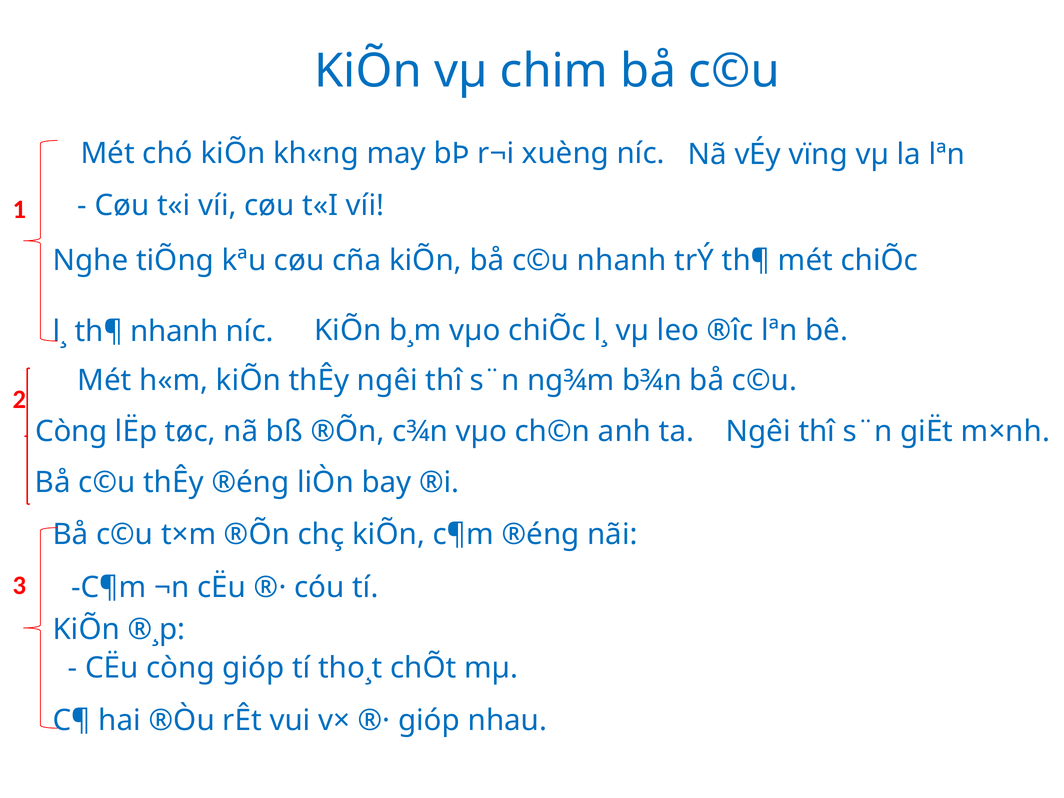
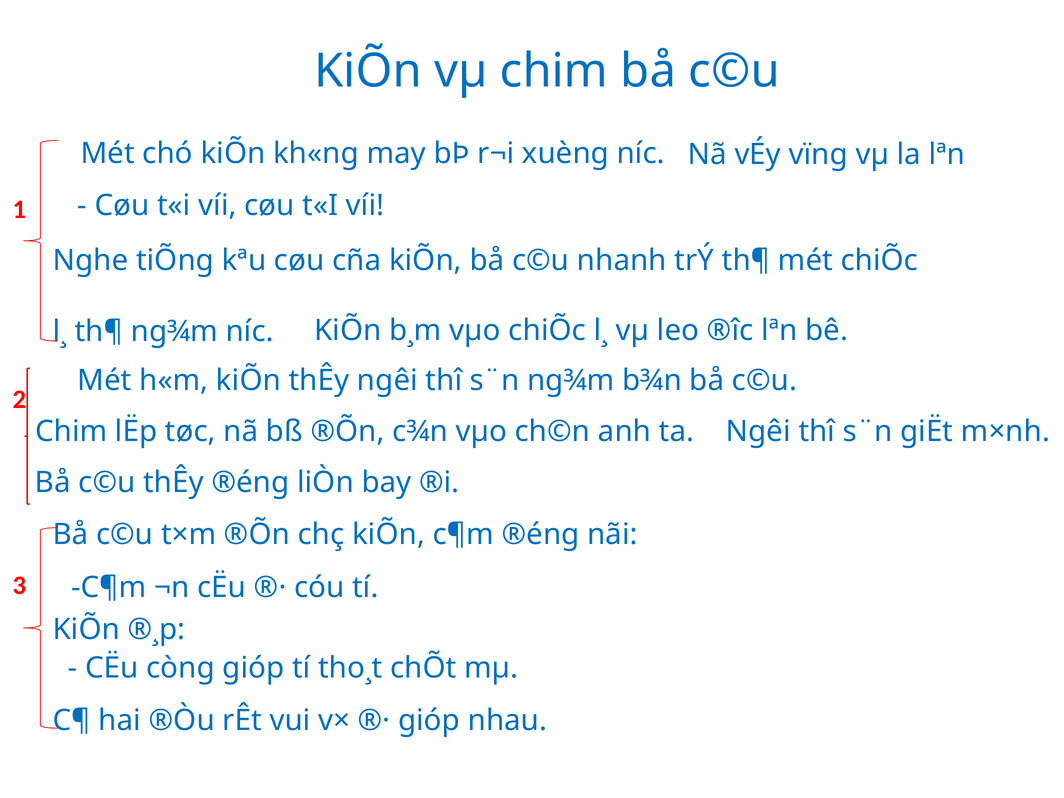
th¶ nhanh: nhanh -> ng¾m
Còng at (71, 431): Còng -> Chim
